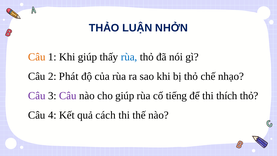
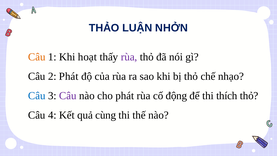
Khi giúp: giúp -> hoạt
rùa at (129, 57) colour: blue -> purple
Câu at (37, 96) colour: purple -> blue
cho giúp: giúp -> phát
tiếng: tiếng -> động
cách: cách -> cùng
